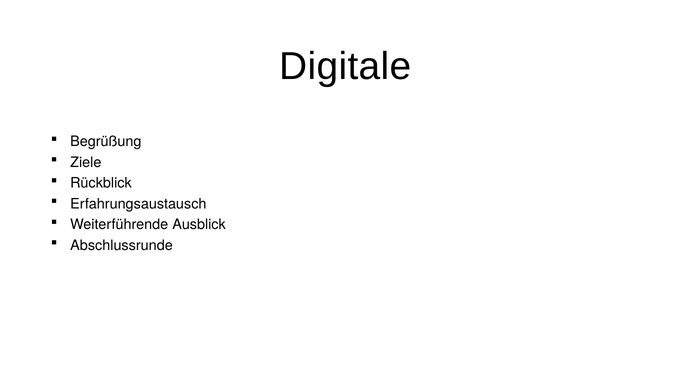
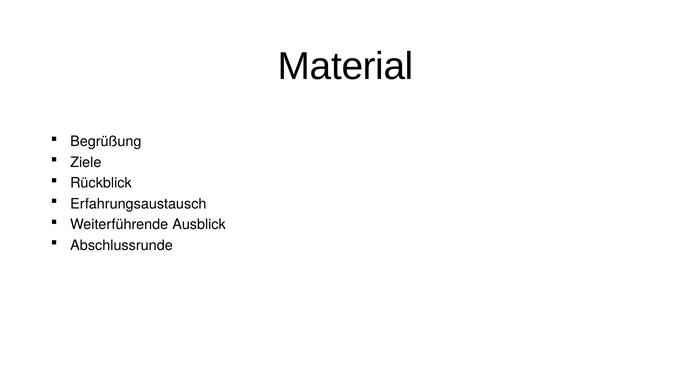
Digitale: Digitale -> Material
